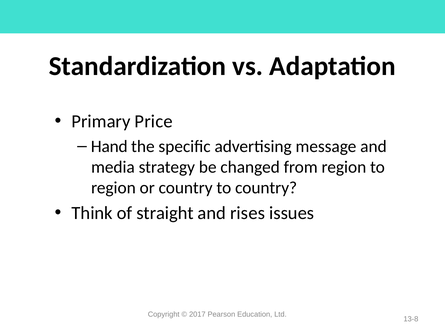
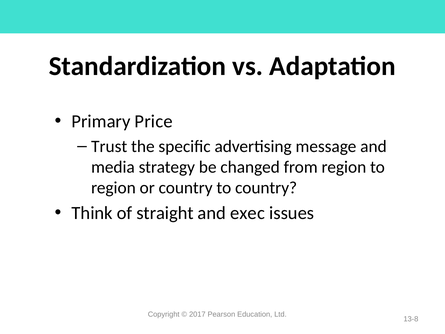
Hand: Hand -> Trust
rises: rises -> exec
